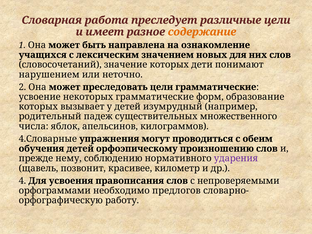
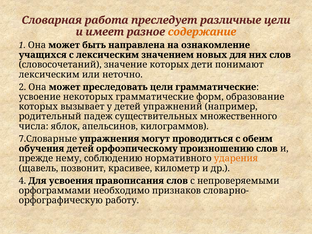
нарушением at (49, 75): нарушением -> лексическим
изумрудный: изумрудный -> упражнений
4.Словарные: 4.Словарные -> 7.Словарные
ударения colour: purple -> orange
предлогов: предлогов -> признаков
